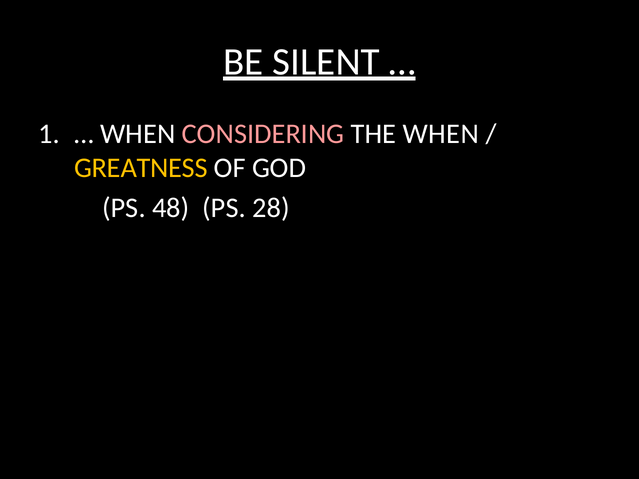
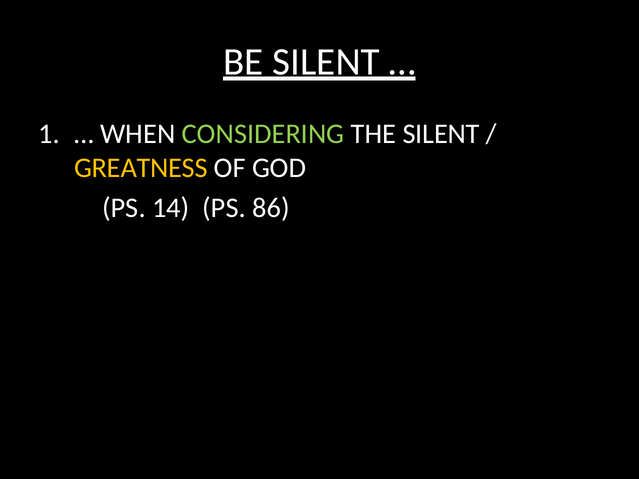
CONSIDERING colour: pink -> light green
THE WHEN: WHEN -> SILENT
48: 48 -> 14
28: 28 -> 86
